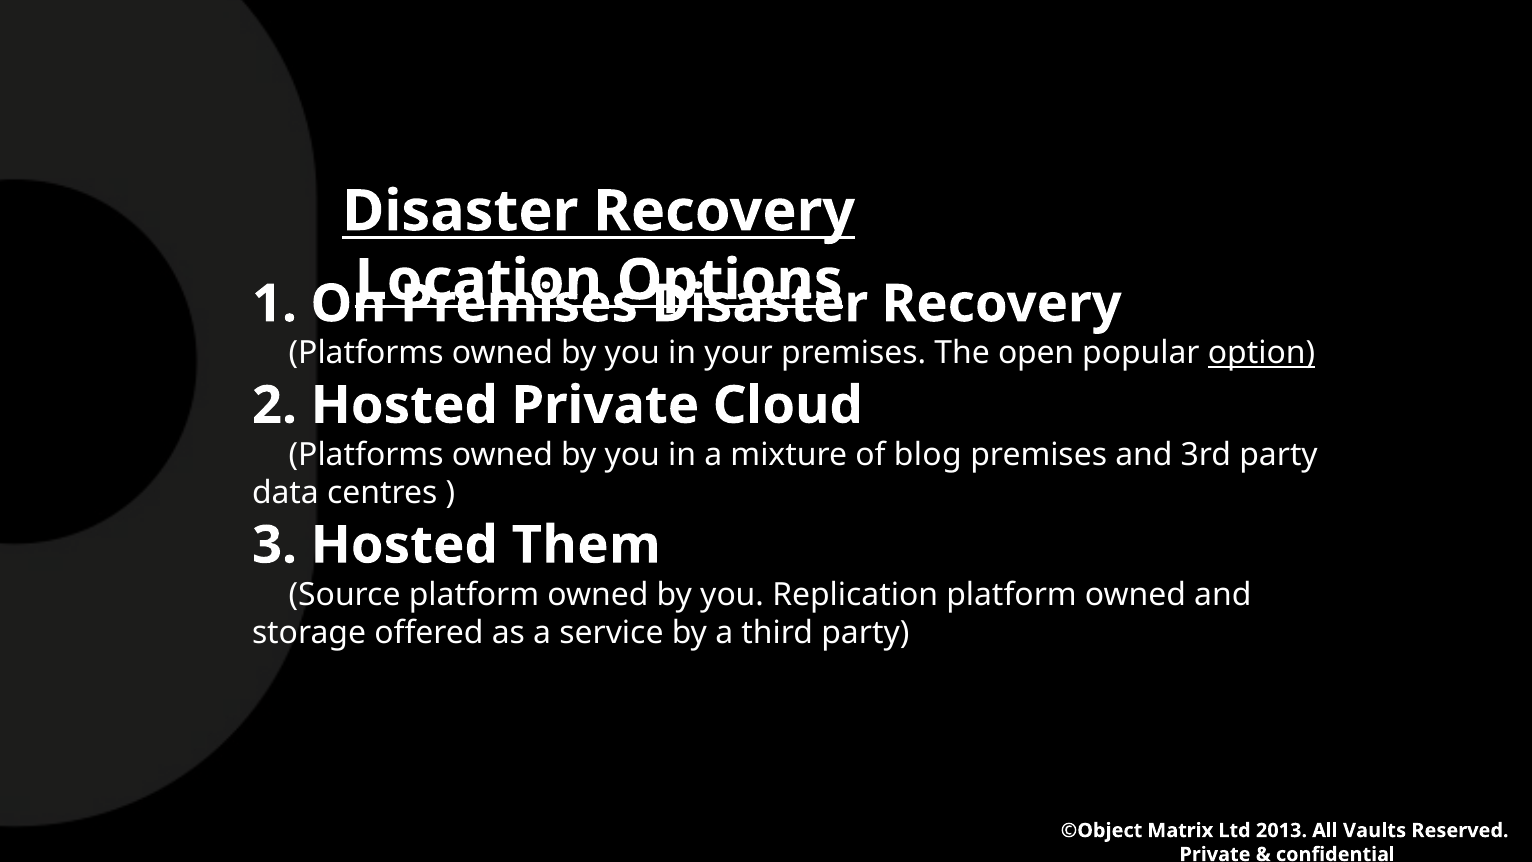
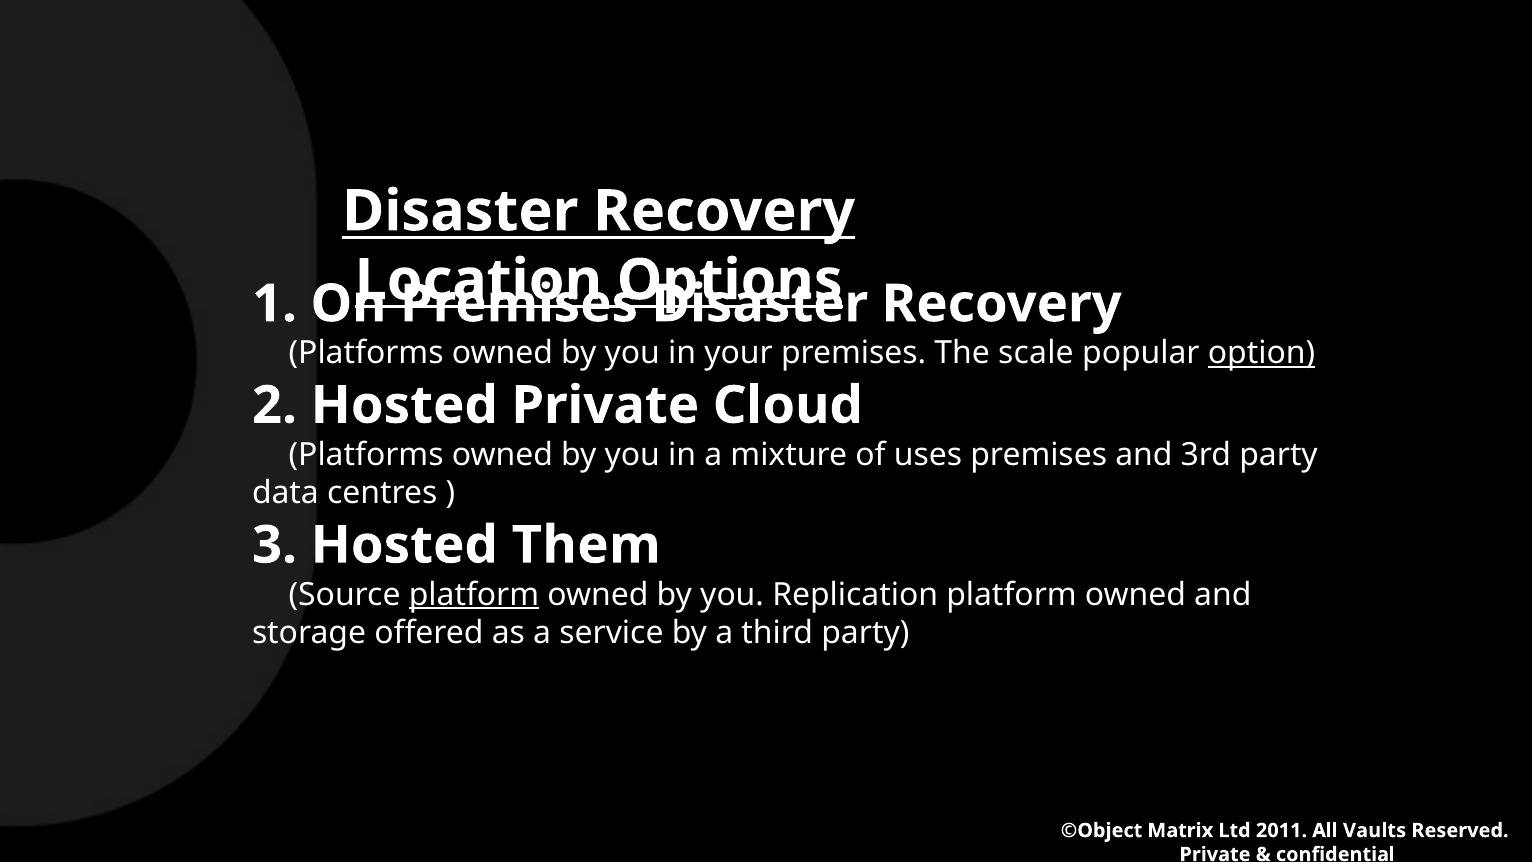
open: open -> scale
blog: blog -> uses
platform at (474, 594) underline: none -> present
2013: 2013 -> 2011
